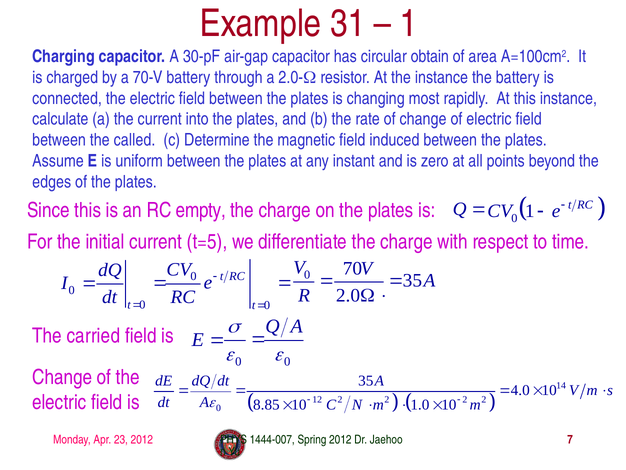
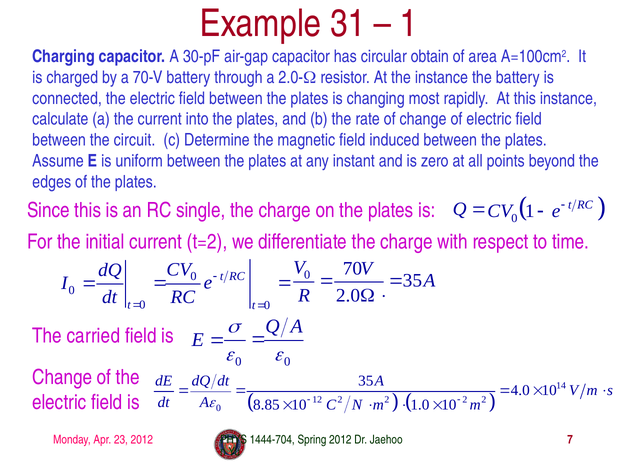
called: called -> circuit
empty: empty -> single
t=5: t=5 -> t=2
1444-007: 1444-007 -> 1444-704
